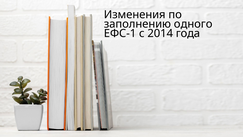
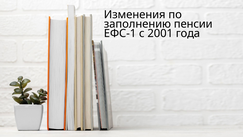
одного: одного -> пенсии
2014: 2014 -> 2001
